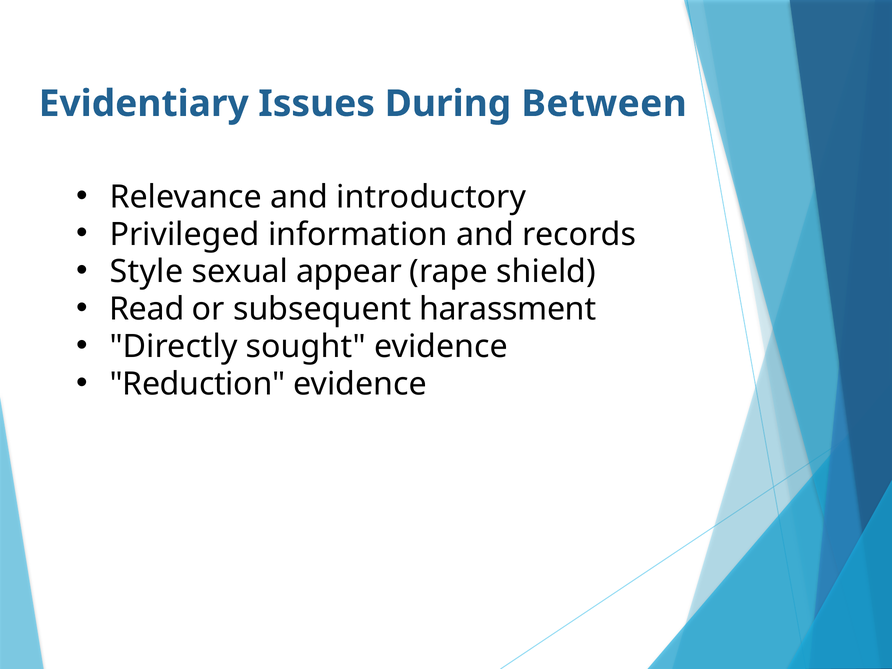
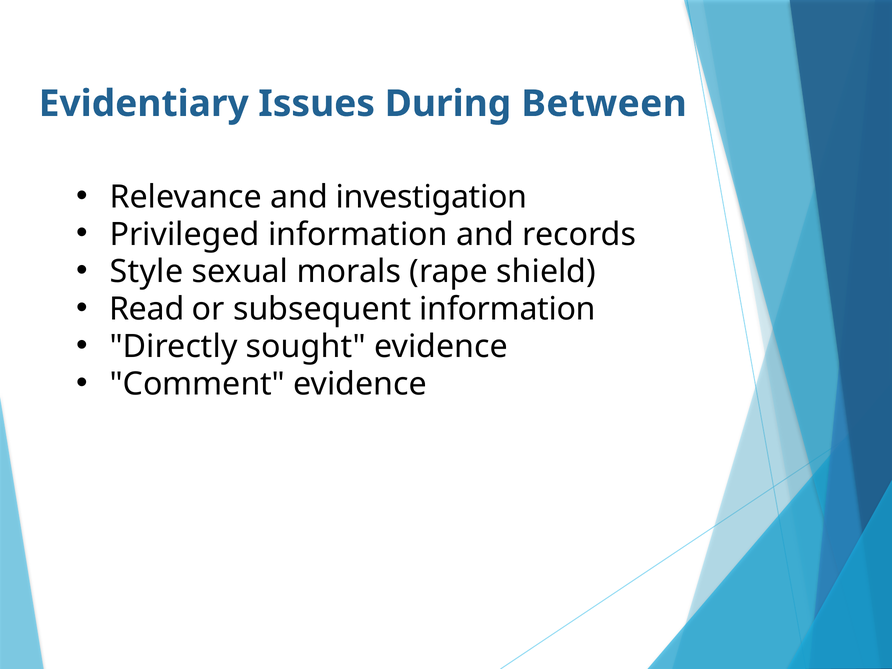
introductory: introductory -> investigation
appear: appear -> morals
subsequent harassment: harassment -> information
Reduction: Reduction -> Comment
